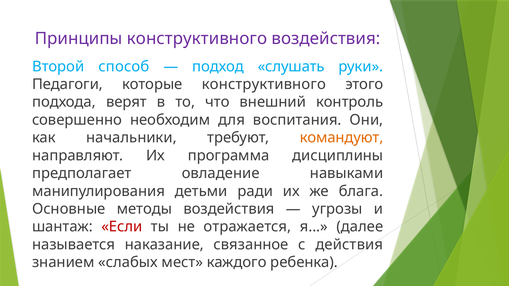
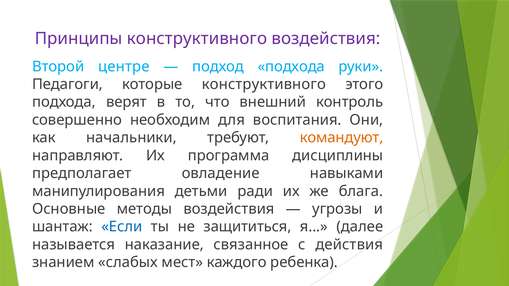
способ: способ -> центре
подход слушать: слушать -> подхода
Если colour: red -> blue
отражается: отражается -> защититься
